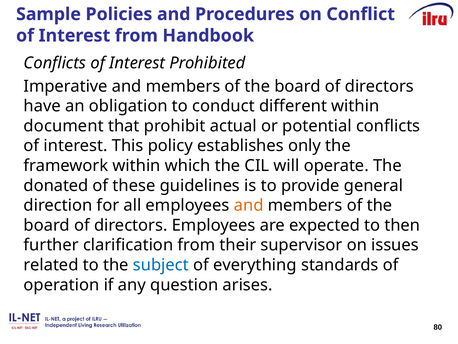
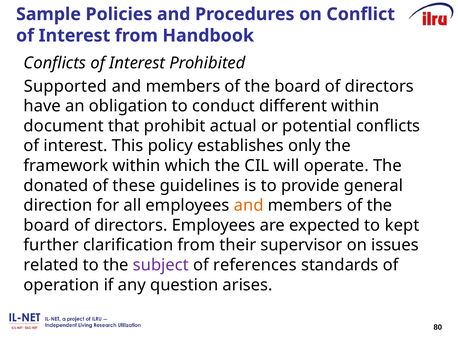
Imperative: Imperative -> Supported
then: then -> kept
subject colour: blue -> purple
everything: everything -> references
